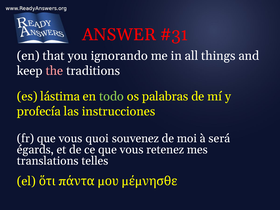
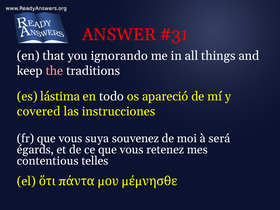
todo colour: light green -> white
palabras: palabras -> apareció
profecía: profecía -> covered
quoi: quoi -> suya
translations: translations -> contentious
